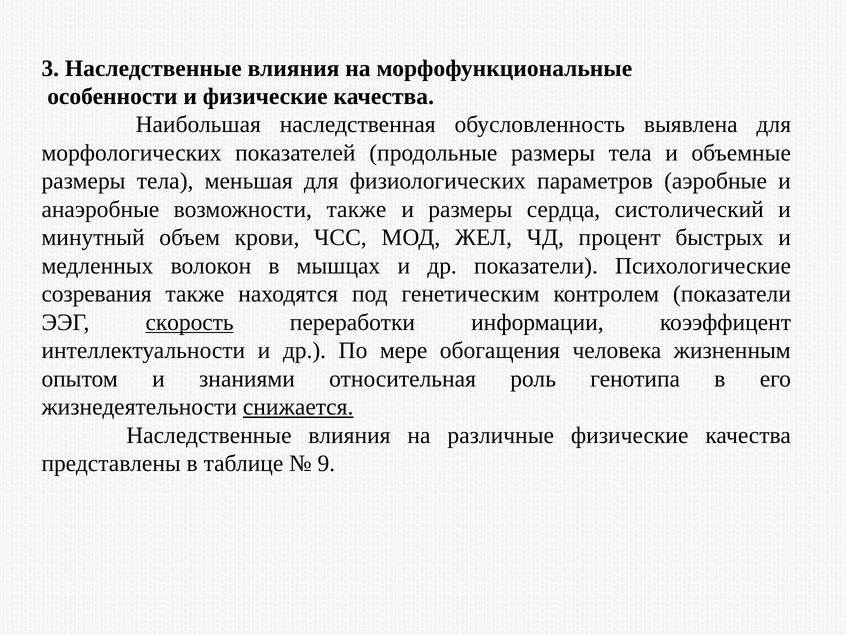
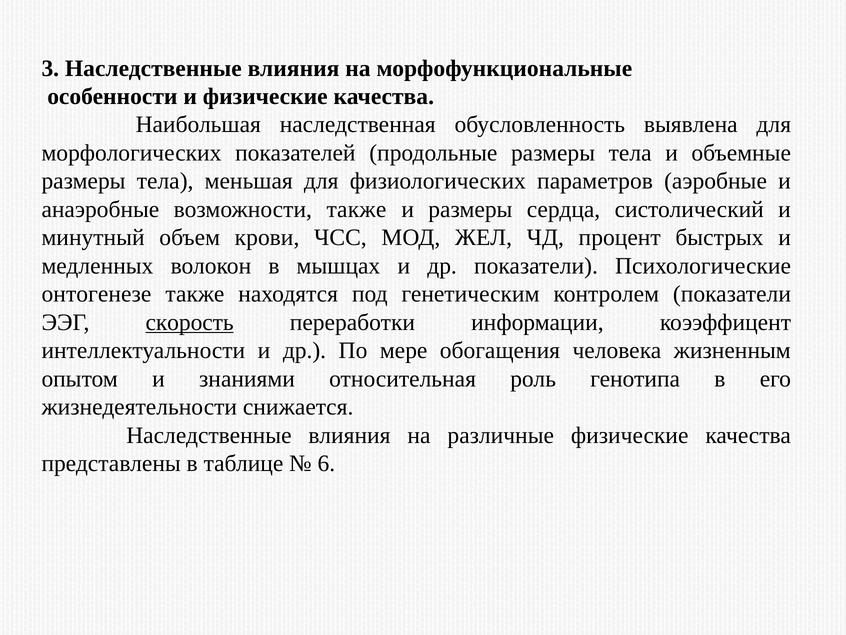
созревания: созревания -> онтогенезе
снижается underline: present -> none
9: 9 -> 6
